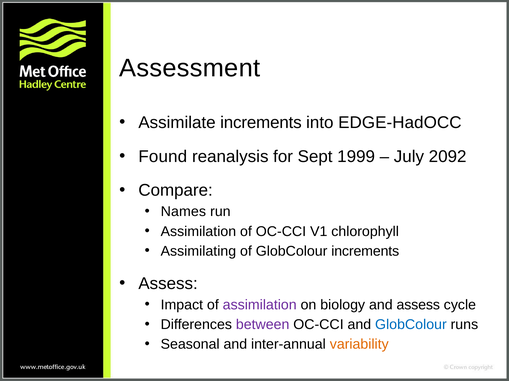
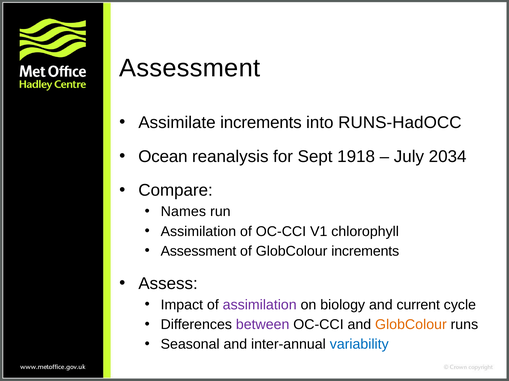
EDGE-HadOCC: EDGE-HadOCC -> RUNS-HadOCC
Found: Found -> Ocean
1999: 1999 -> 1918
2092: 2092 -> 2034
Assimilating at (198, 252): Assimilating -> Assessment
and assess: assess -> current
GlobColour at (411, 325) colour: blue -> orange
variability colour: orange -> blue
